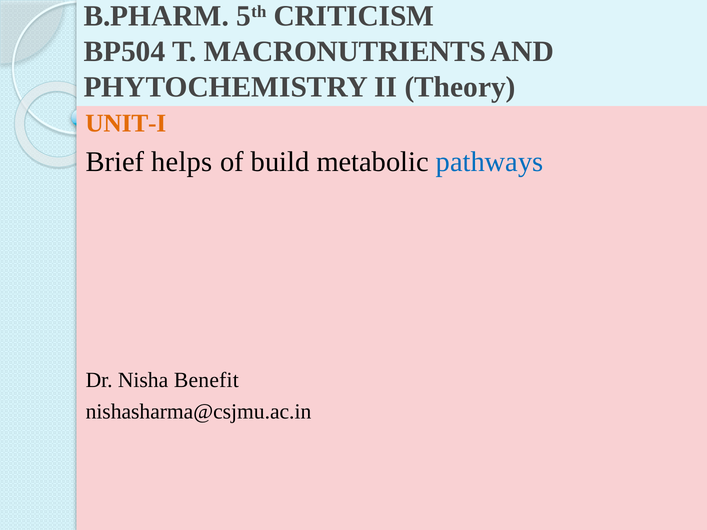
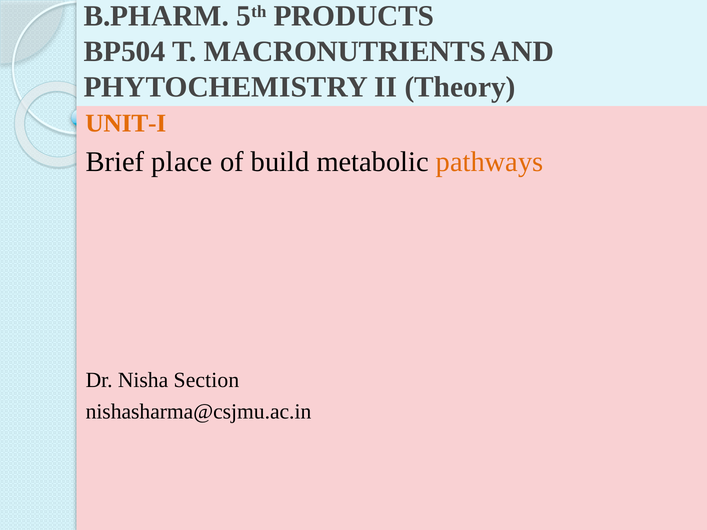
CRITICISM: CRITICISM -> PRODUCTS
helps: helps -> place
pathways colour: blue -> orange
Benefit: Benefit -> Section
